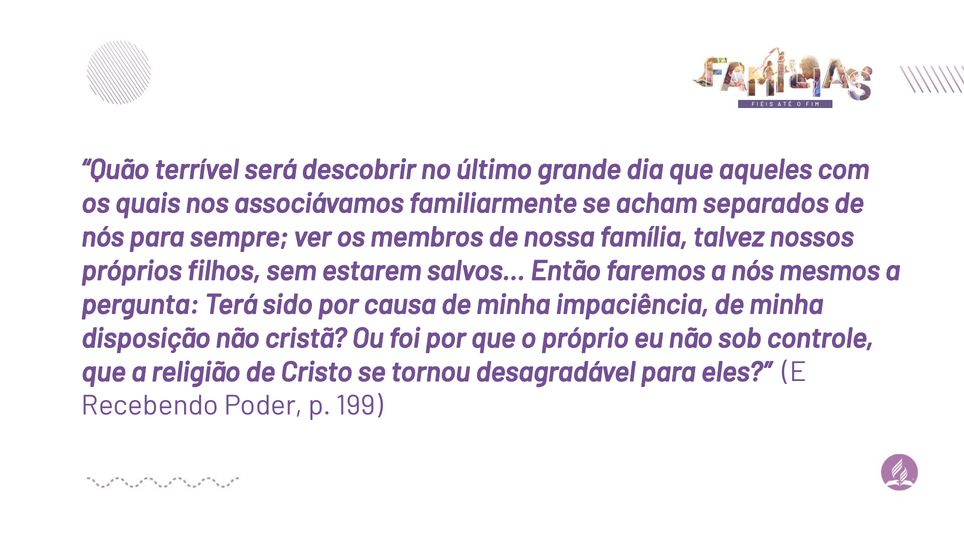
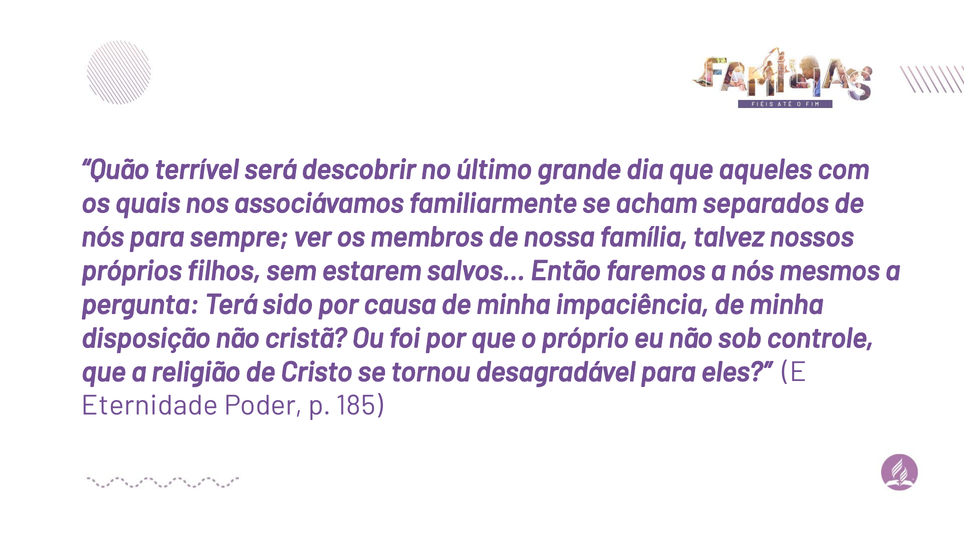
Recebendo: Recebendo -> Eternidade
199: 199 -> 185
